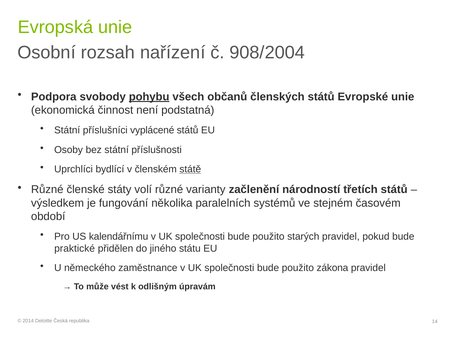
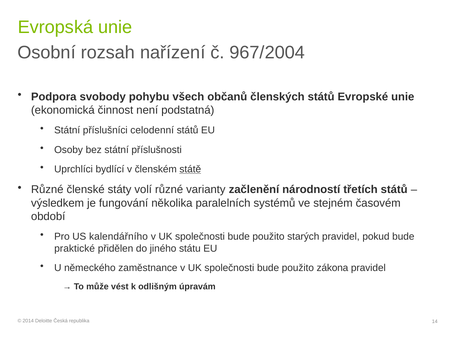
908/2004: 908/2004 -> 967/2004
pohybu underline: present -> none
vyplácené: vyplácené -> celodenní
kalendářnímu: kalendářnímu -> kalendářního
